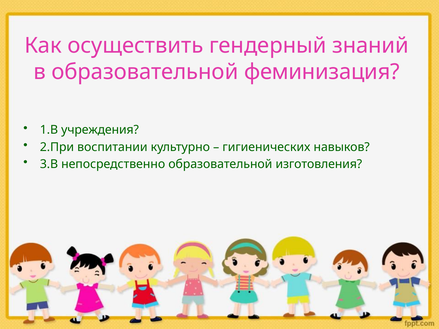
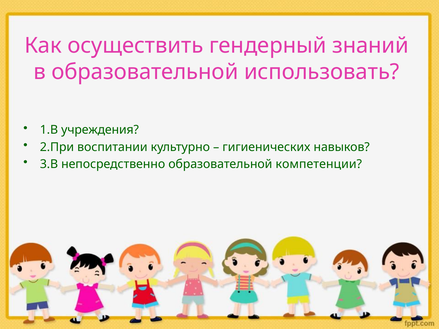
феминизация: феминизация -> использовать
изготовления: изготовления -> компетенции
